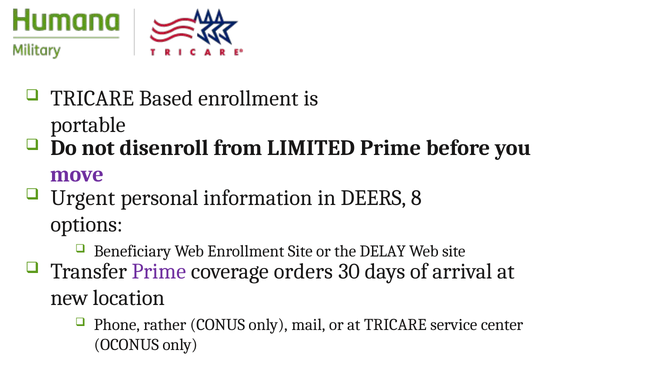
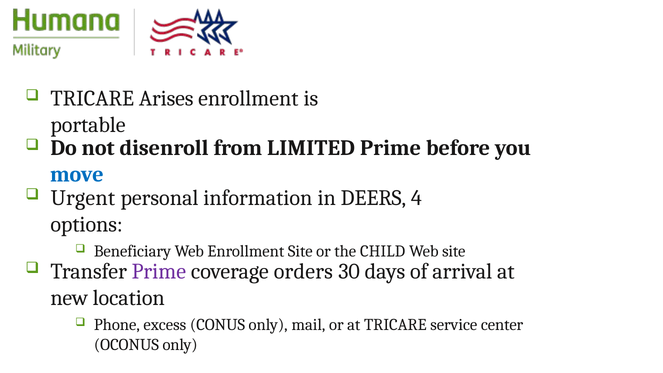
Based: Based -> Arises
move colour: purple -> blue
8: 8 -> 4
DELAY: DELAY -> CHILD
rather: rather -> excess
